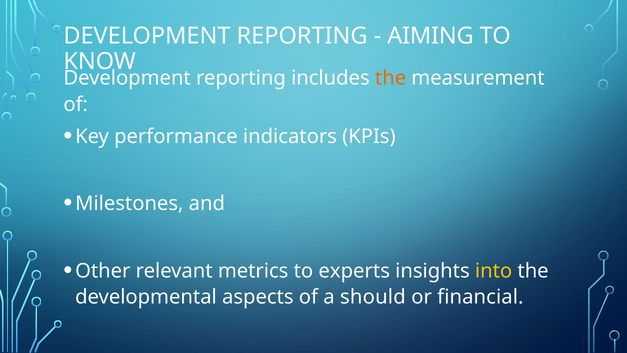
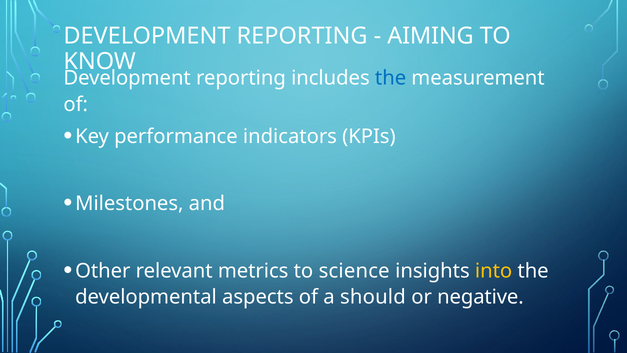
the at (391, 78) colour: orange -> blue
experts: experts -> science
financial: financial -> negative
